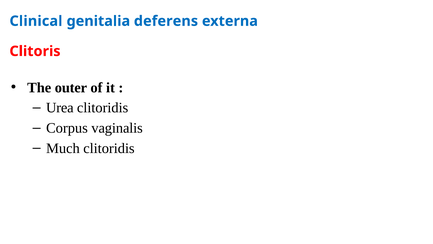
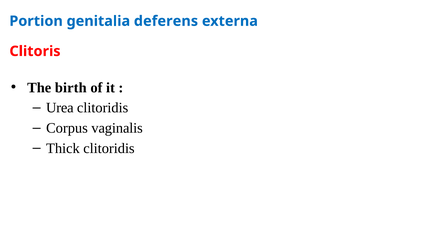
Clinical: Clinical -> Portion
outer: outer -> birth
Much: Much -> Thick
